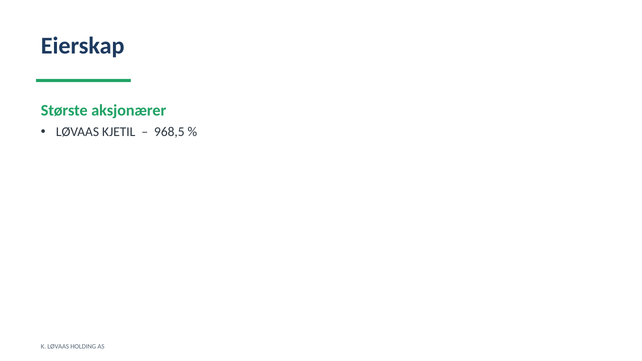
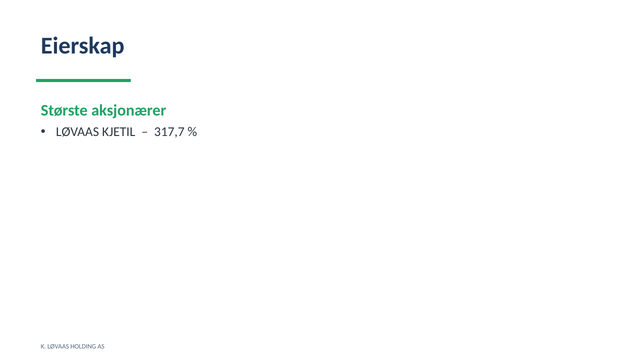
968,5: 968,5 -> 317,7
